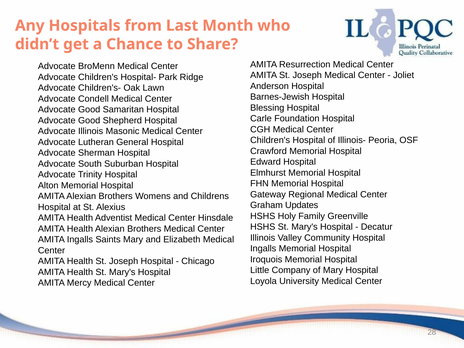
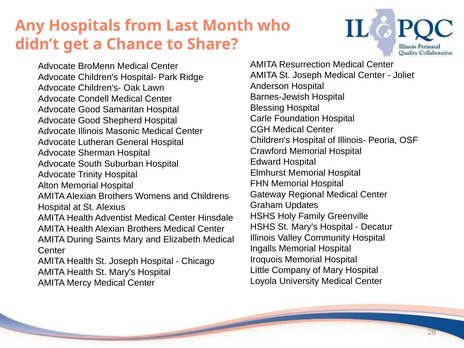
AMITA Ingalls: Ingalls -> During
